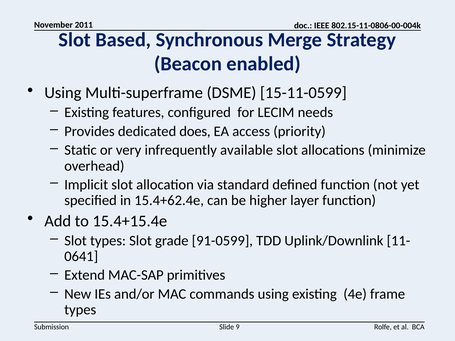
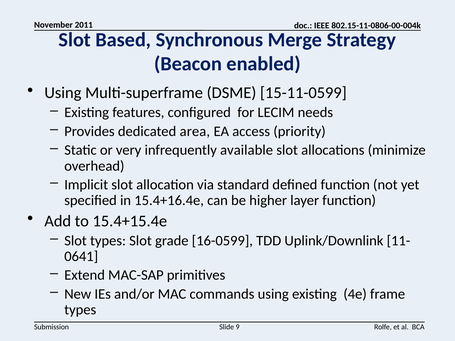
does: does -> area
15.4+62.4e: 15.4+62.4e -> 15.4+16.4e
91-0599: 91-0599 -> 16-0599
